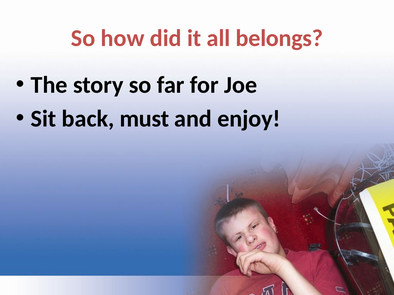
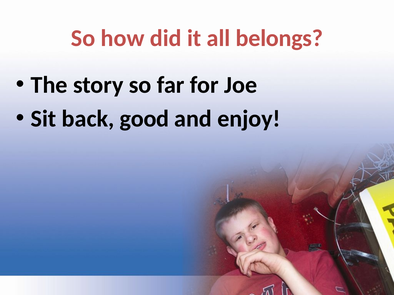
must: must -> good
